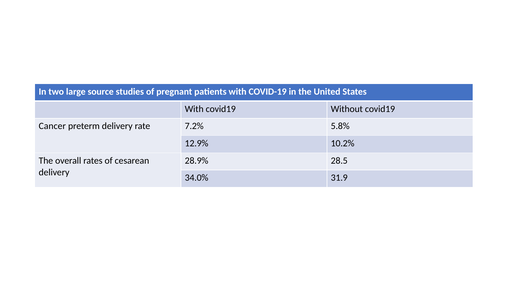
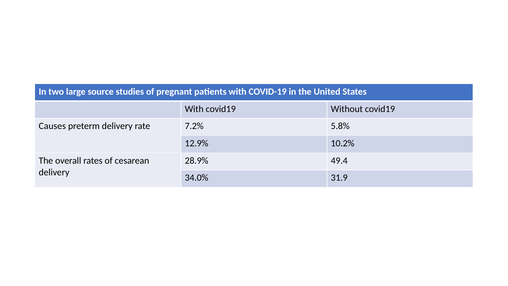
Cancer: Cancer -> Causes
28.5: 28.5 -> 49.4
